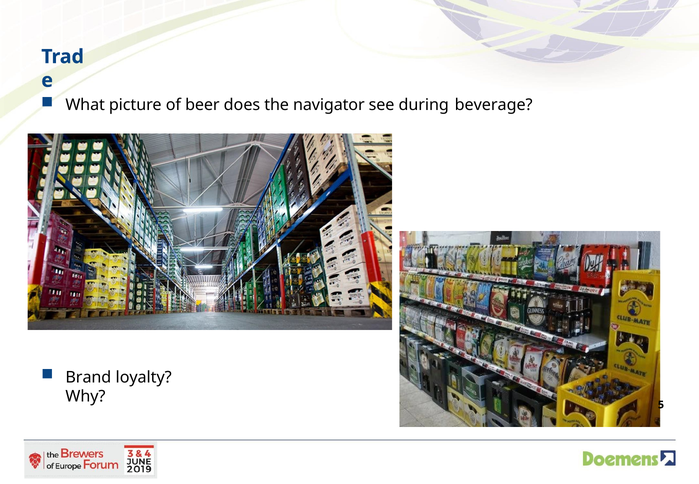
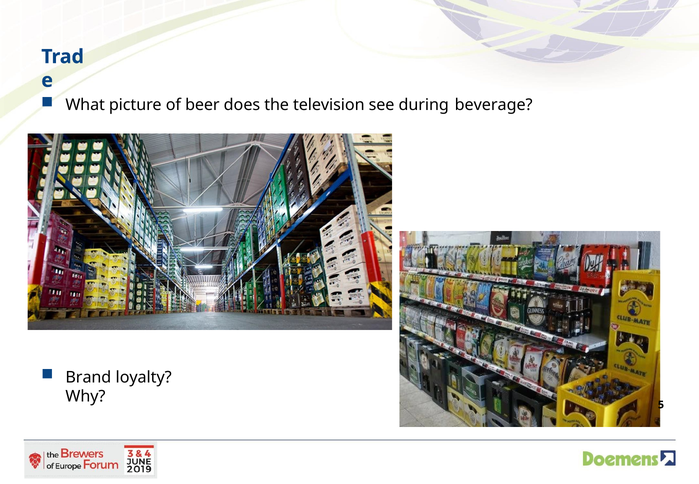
navigator: navigator -> television
